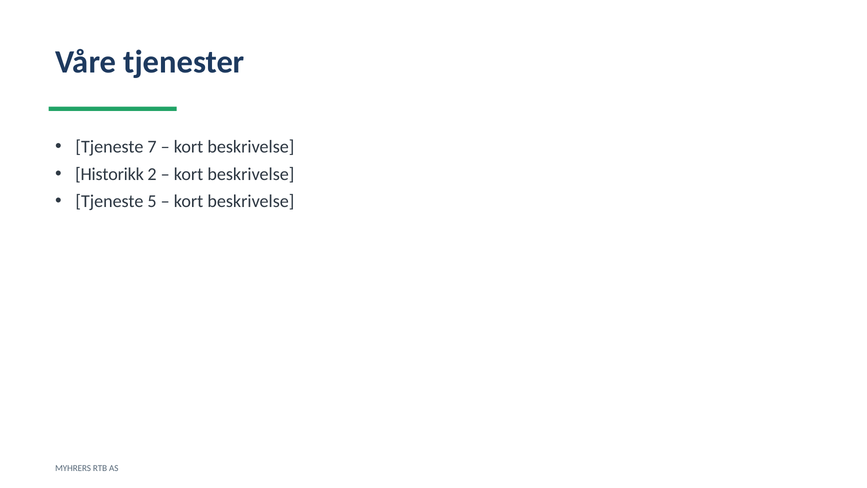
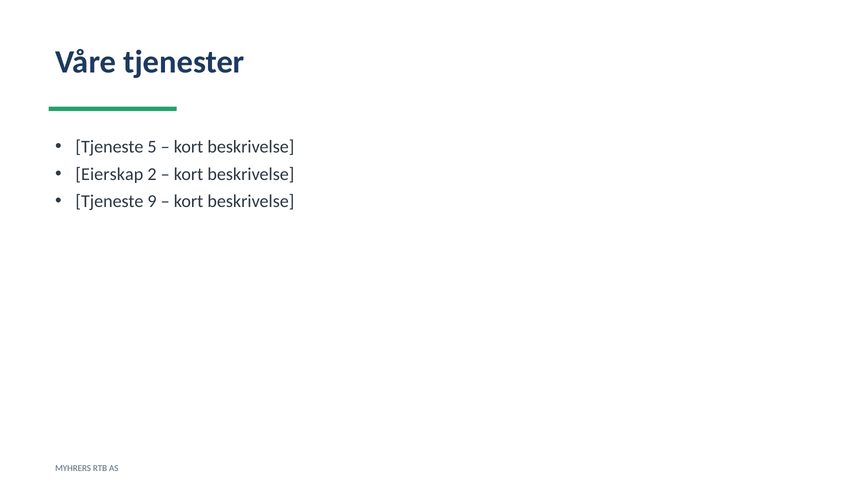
7: 7 -> 5
Historikk: Historikk -> Eierskap
5: 5 -> 9
